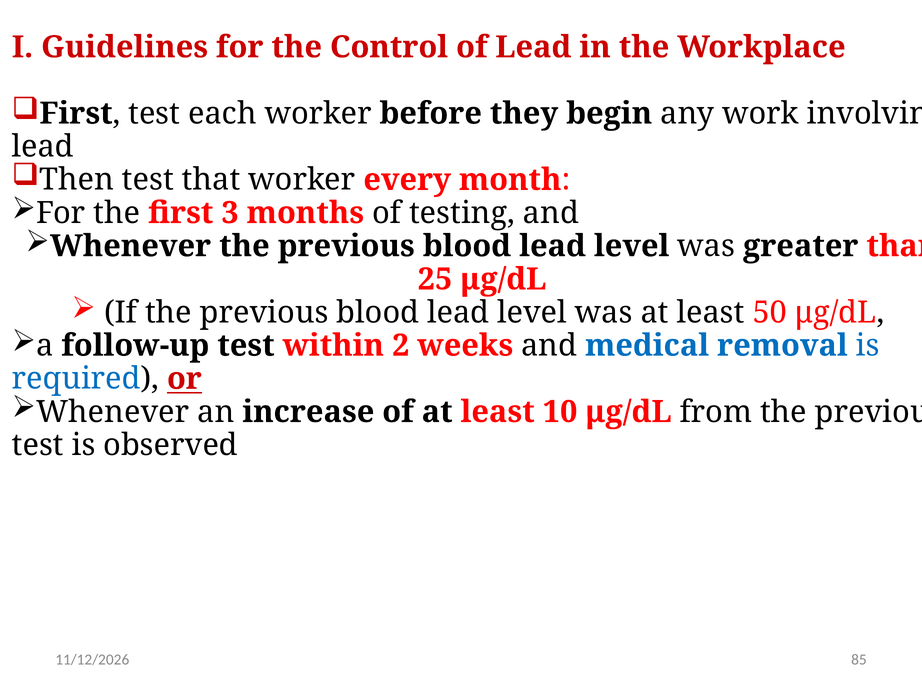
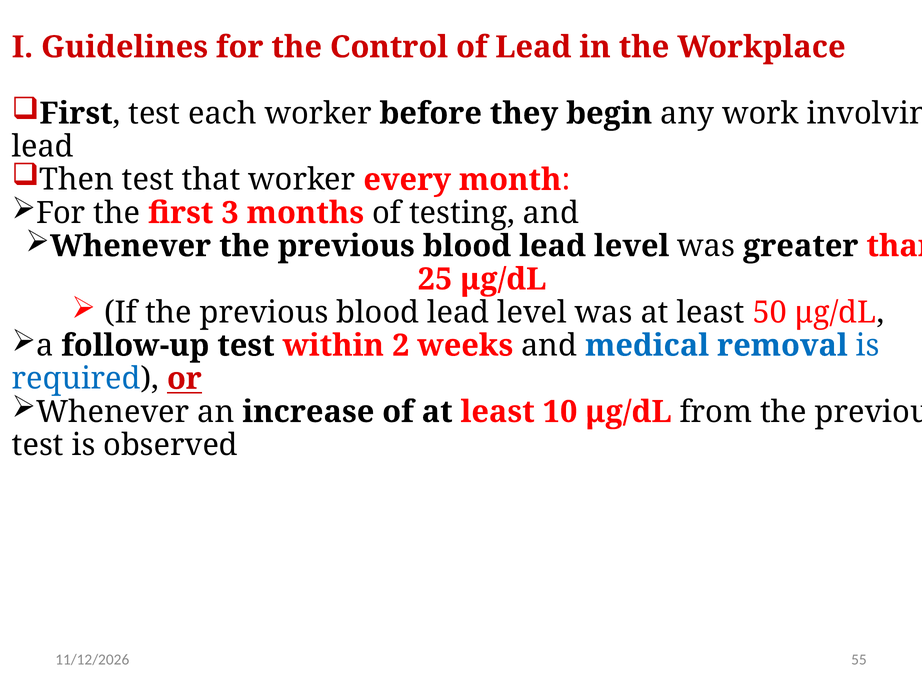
85: 85 -> 55
